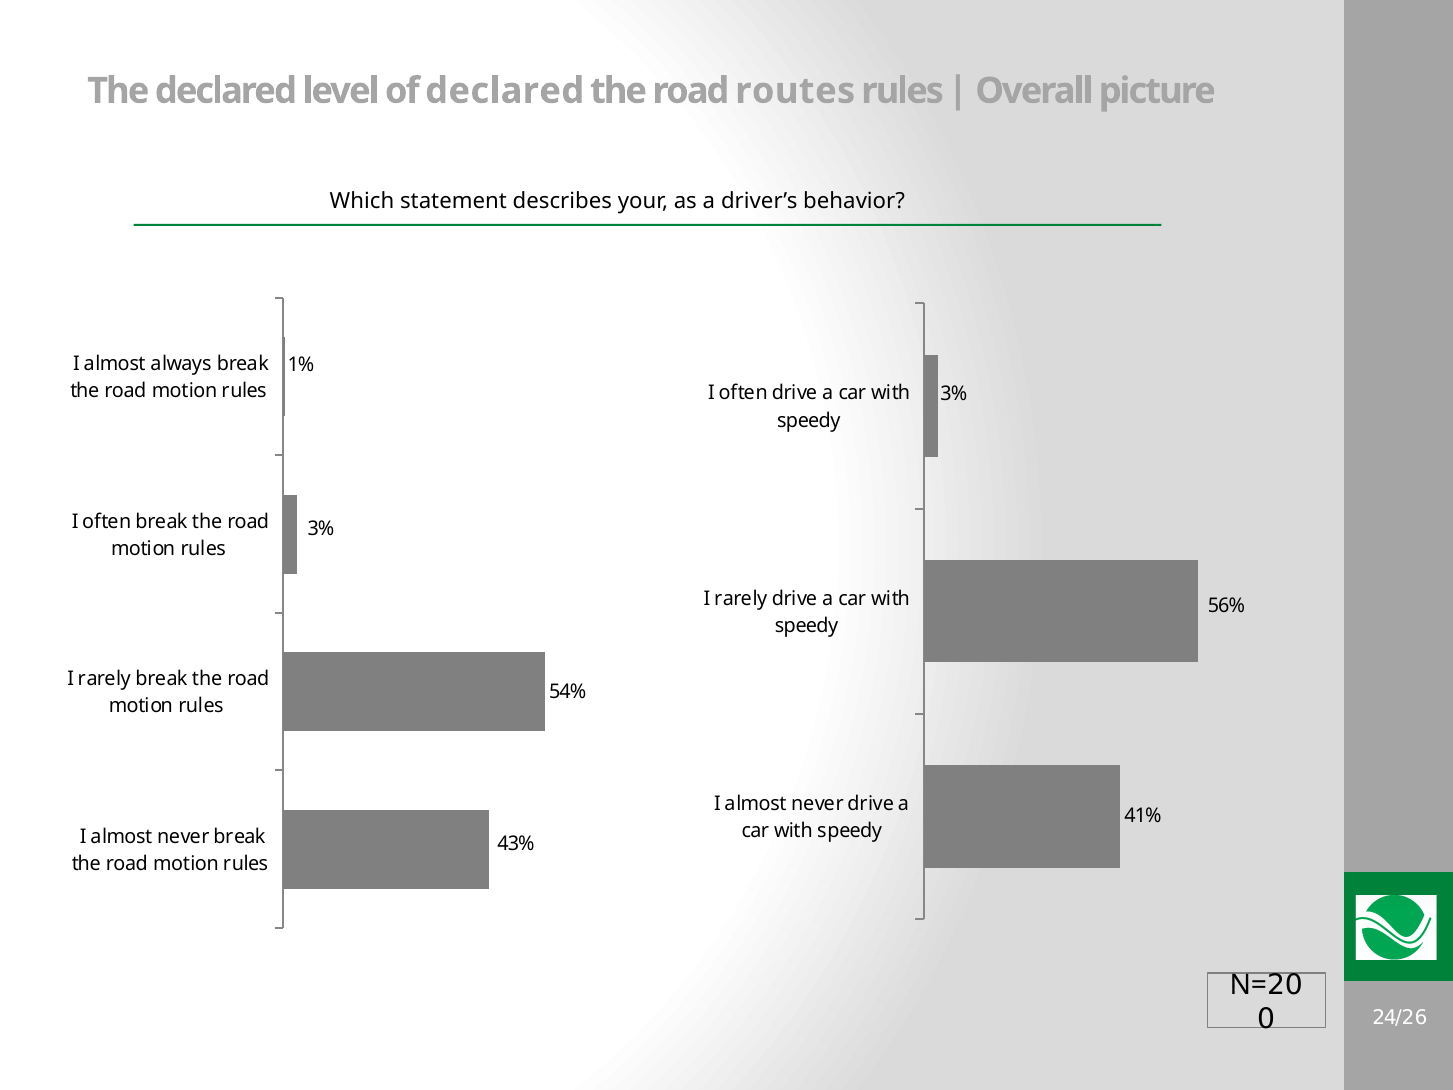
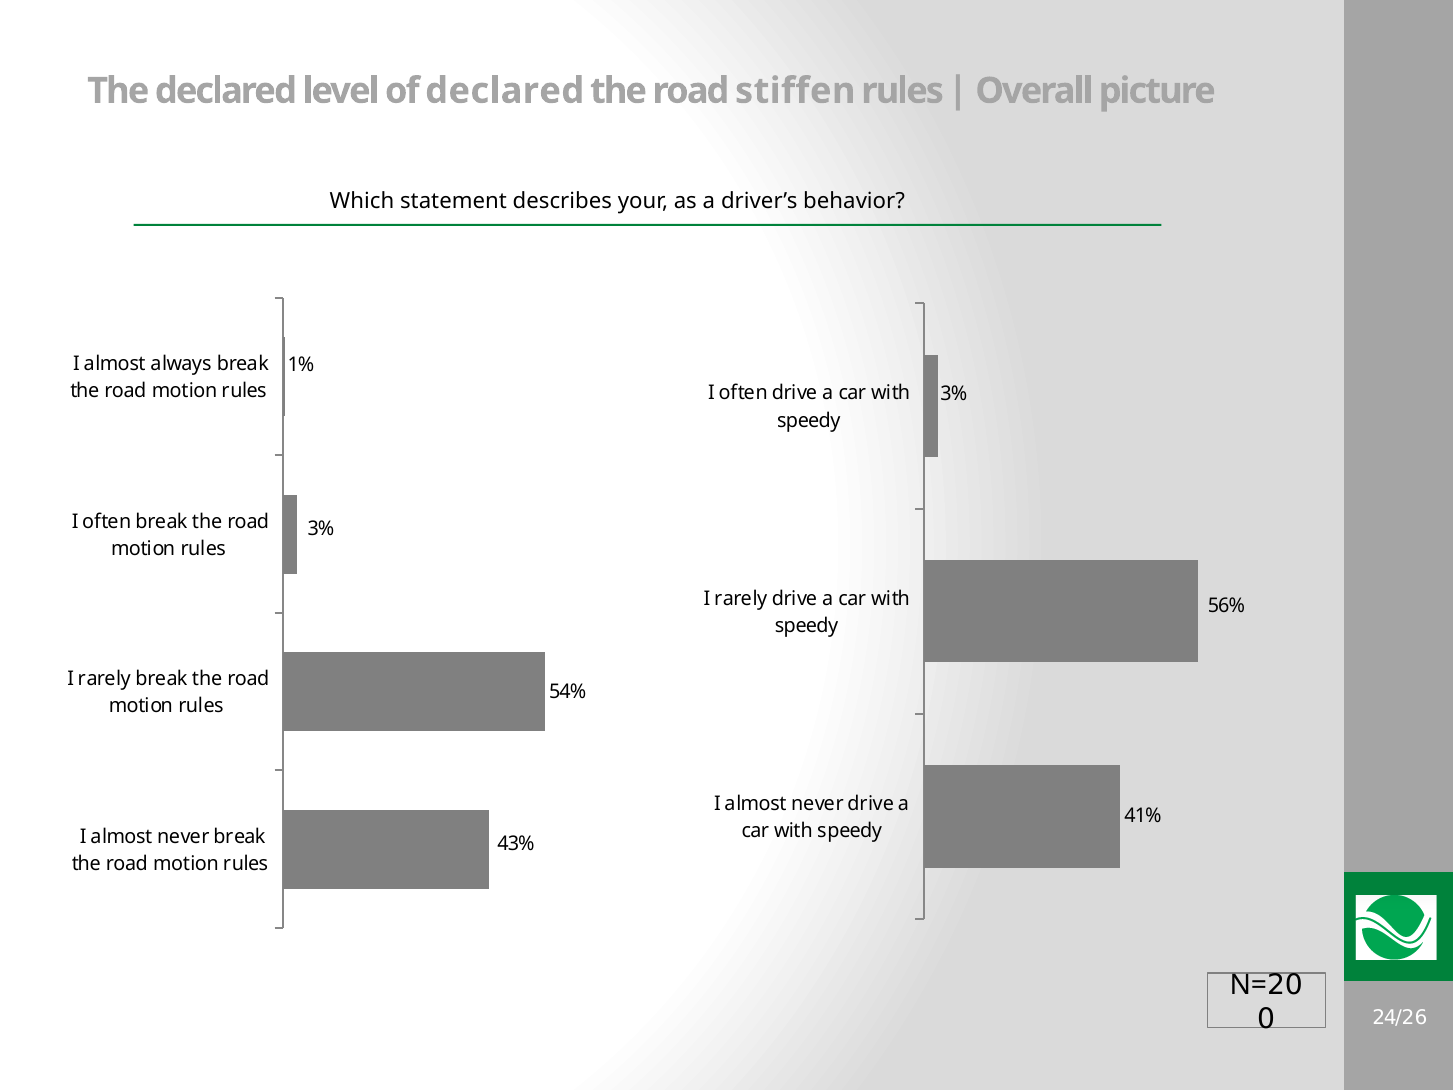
routes: routes -> stiffen
